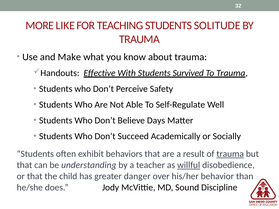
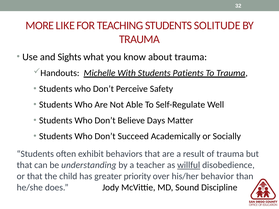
Make: Make -> Sights
Effective: Effective -> Michelle
Survived: Survived -> Patients
trauma at (230, 154) underline: present -> none
danger: danger -> priority
